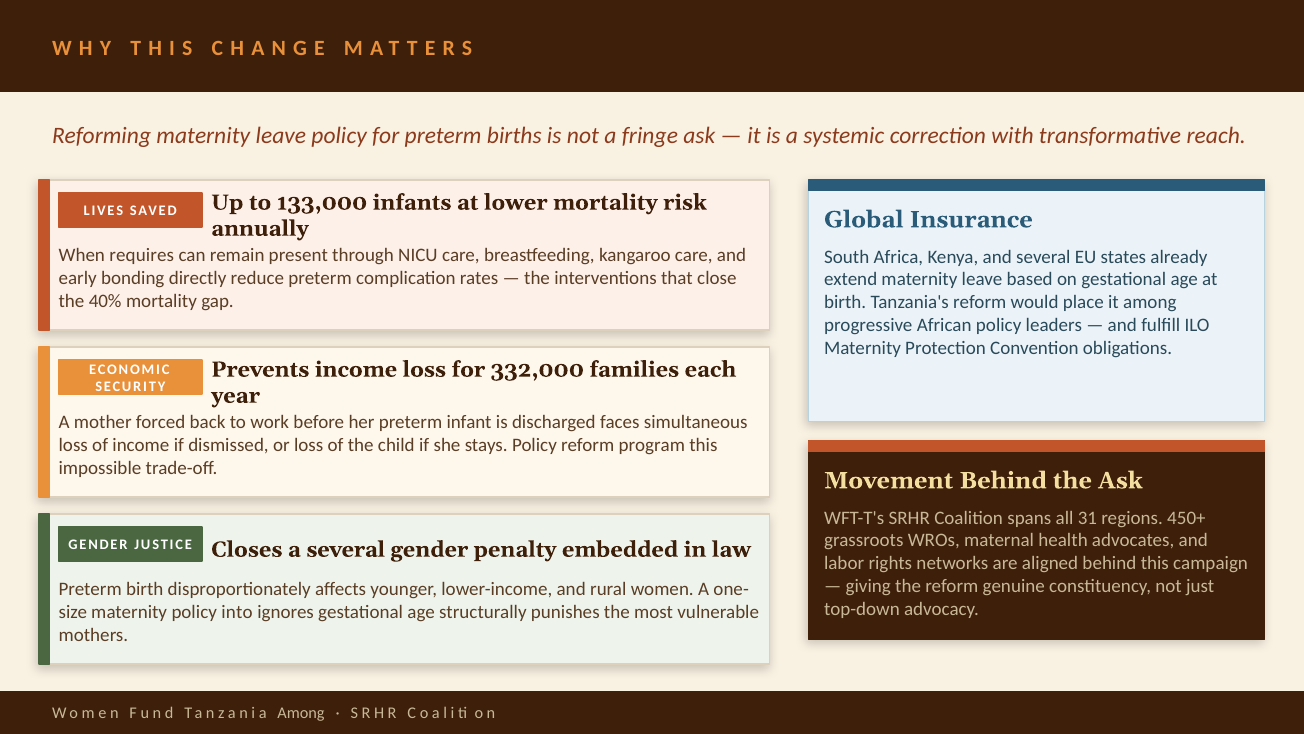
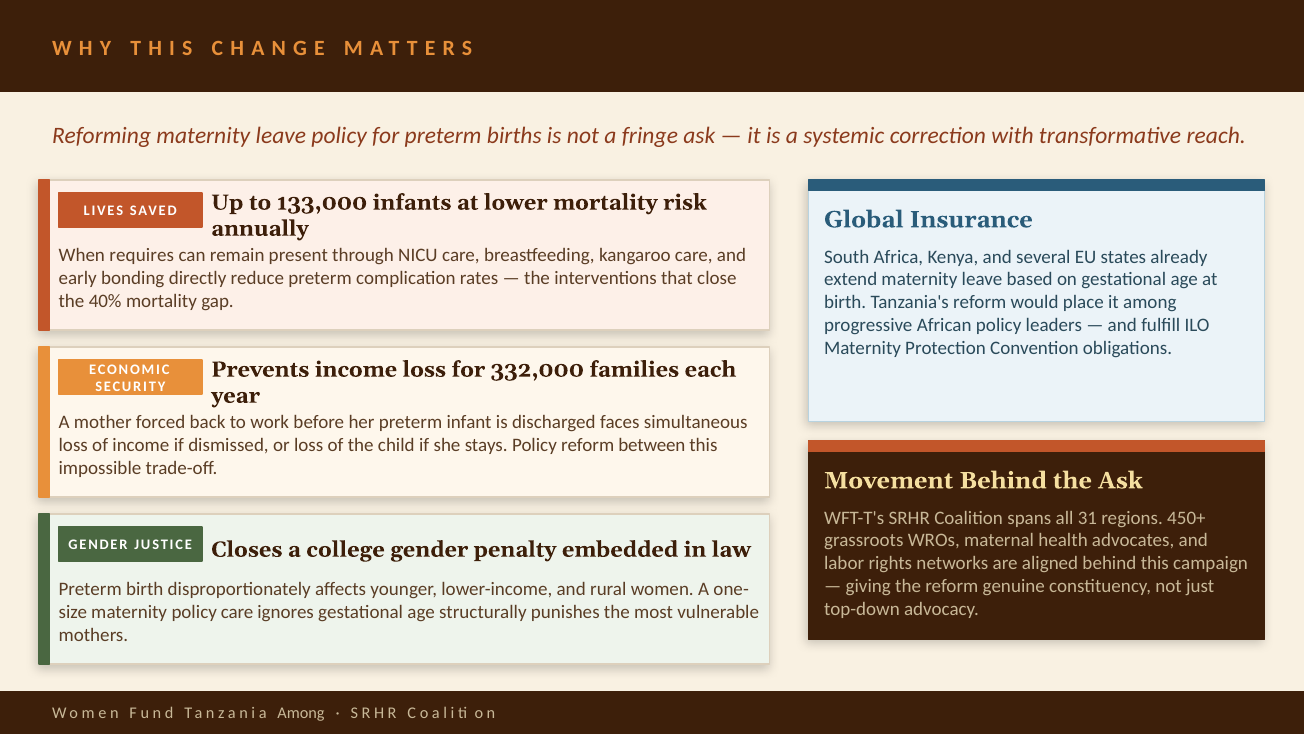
program: program -> between
a several: several -> college
policy into: into -> care
